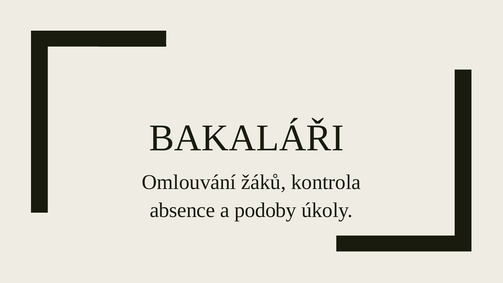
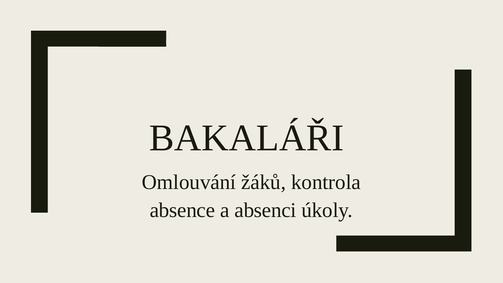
podoby: podoby -> absenci
